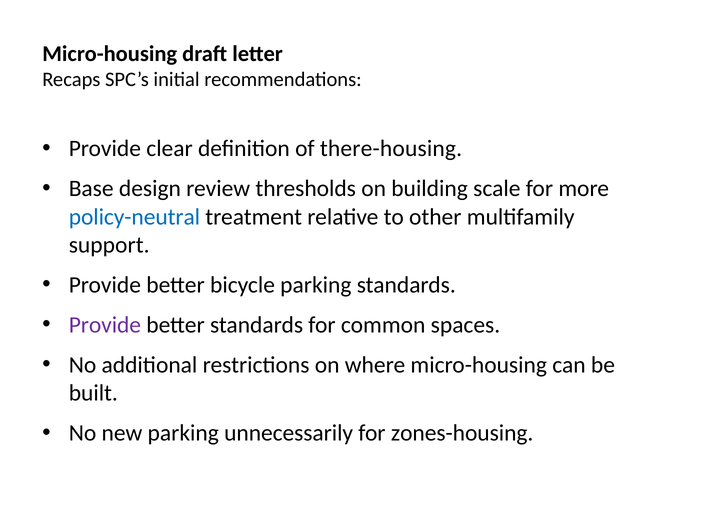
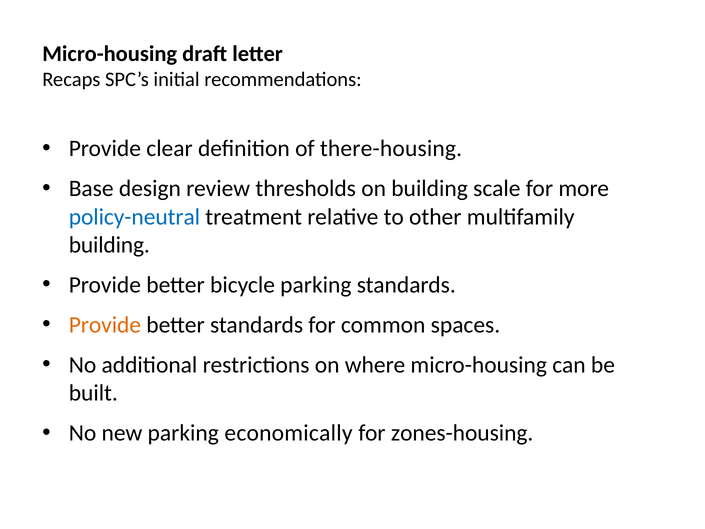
support at (109, 245): support -> building
Provide at (105, 325) colour: purple -> orange
unnecessarily: unnecessarily -> economically
